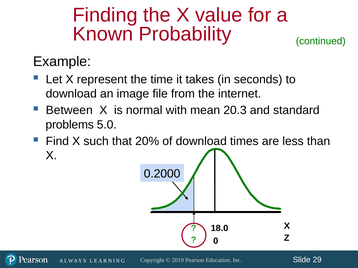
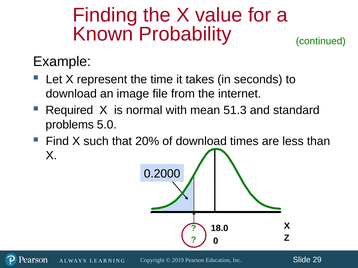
Between: Between -> Required
20.3: 20.3 -> 51.3
